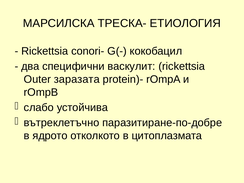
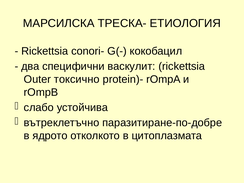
заразата: заразата -> токсично
